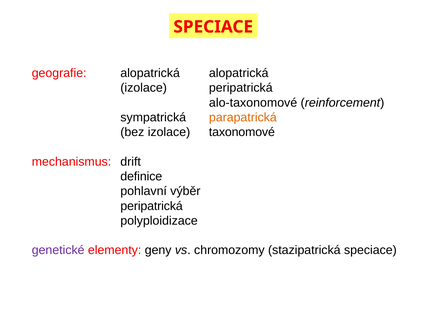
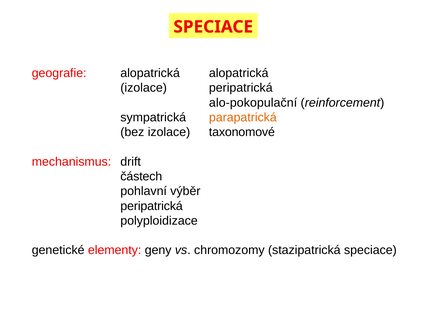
alo-taxonomové: alo-taxonomové -> alo-pokopulační
definice: definice -> částech
genetické colour: purple -> black
